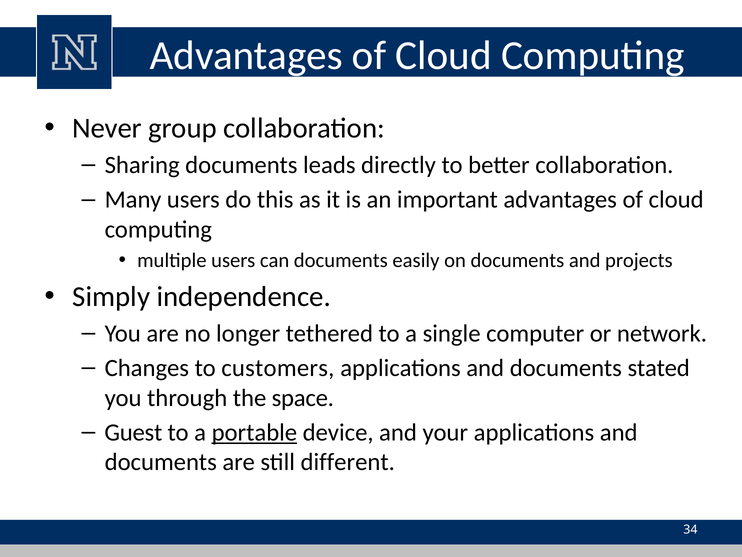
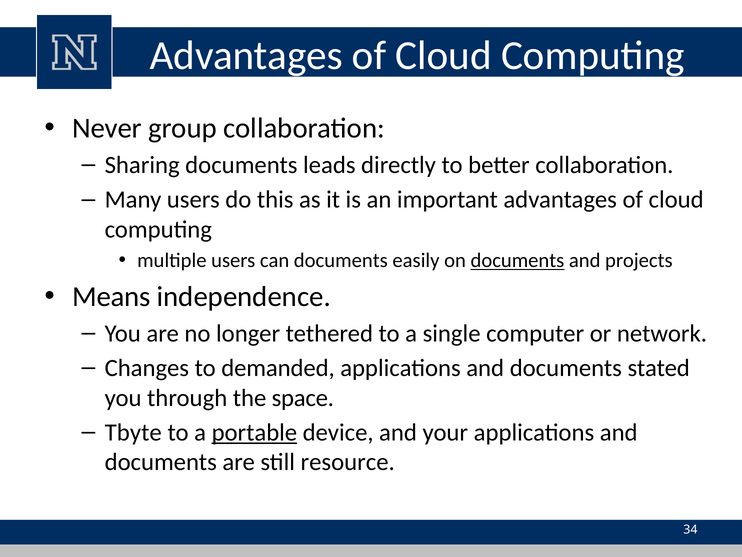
documents at (517, 260) underline: none -> present
Simply: Simply -> Means
customers: customers -> demanded
Guest: Guest -> Tbyte
different: different -> resource
